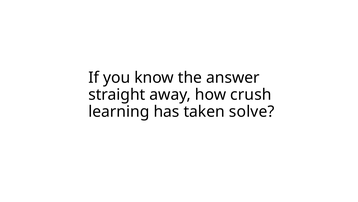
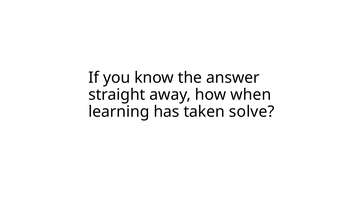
crush: crush -> when
